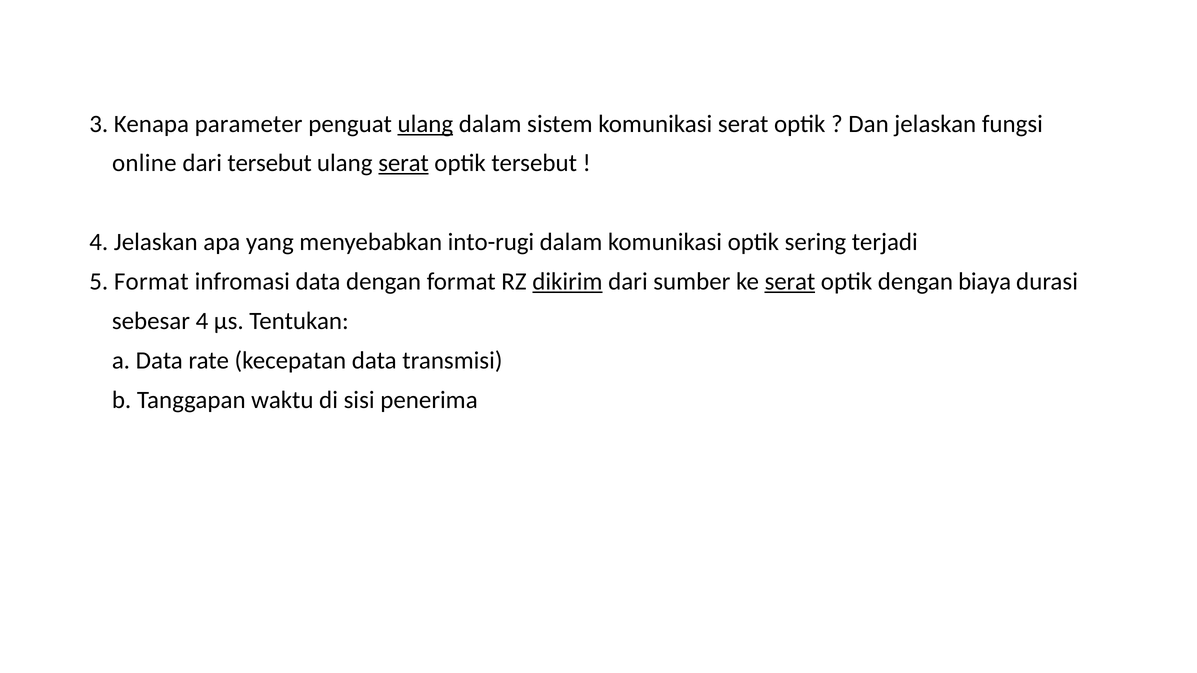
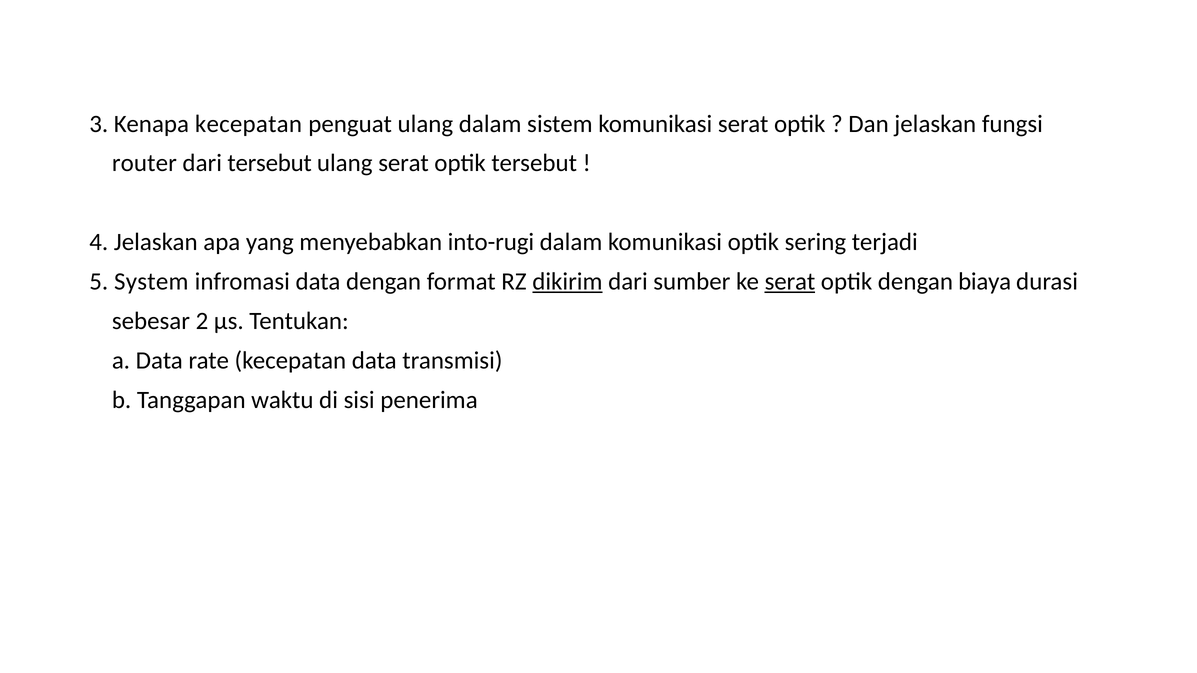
Kenapa parameter: parameter -> kecepatan
ulang at (425, 124) underline: present -> none
online: online -> router
serat at (404, 163) underline: present -> none
5 Format: Format -> System
sebesar 4: 4 -> 2
